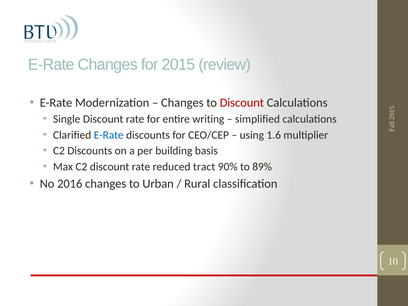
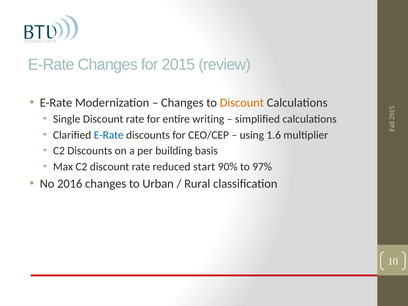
Discount at (242, 103) colour: red -> orange
tract: tract -> start
89%: 89% -> 97%
